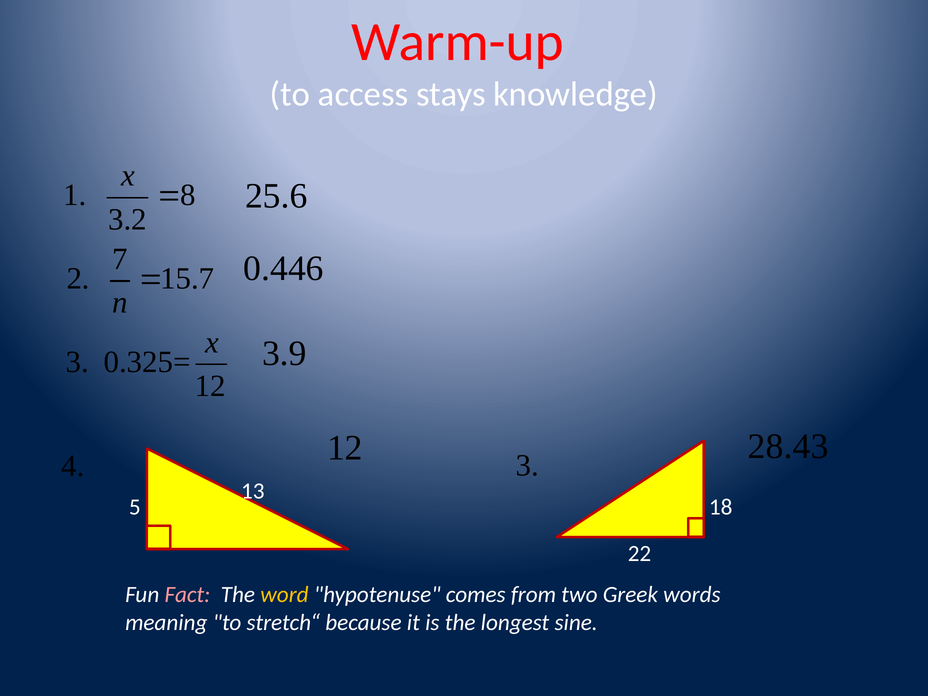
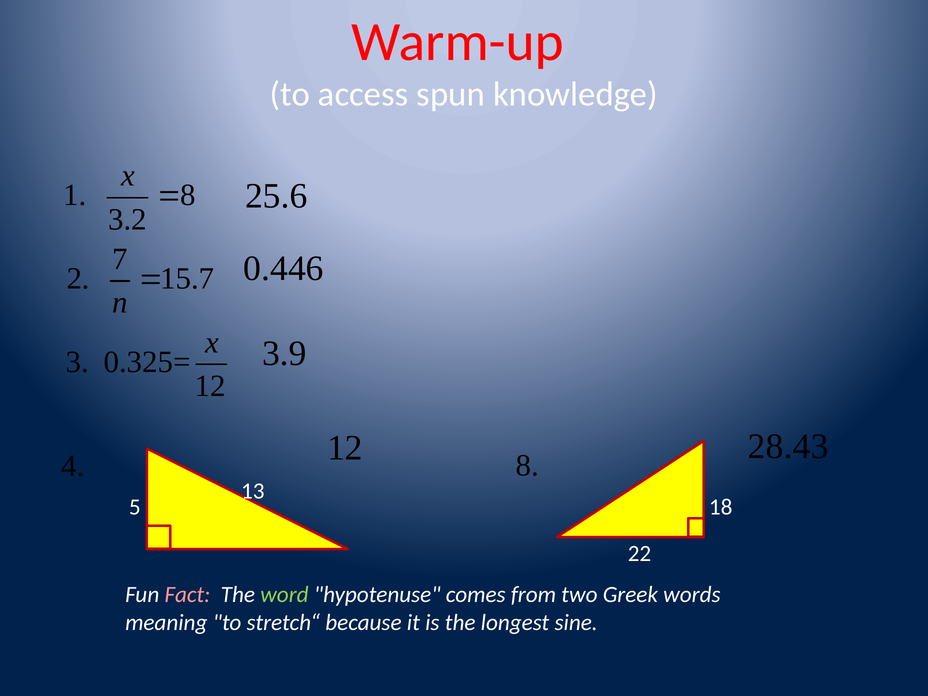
stays: stays -> spun
4 3: 3 -> 8
word colour: yellow -> light green
